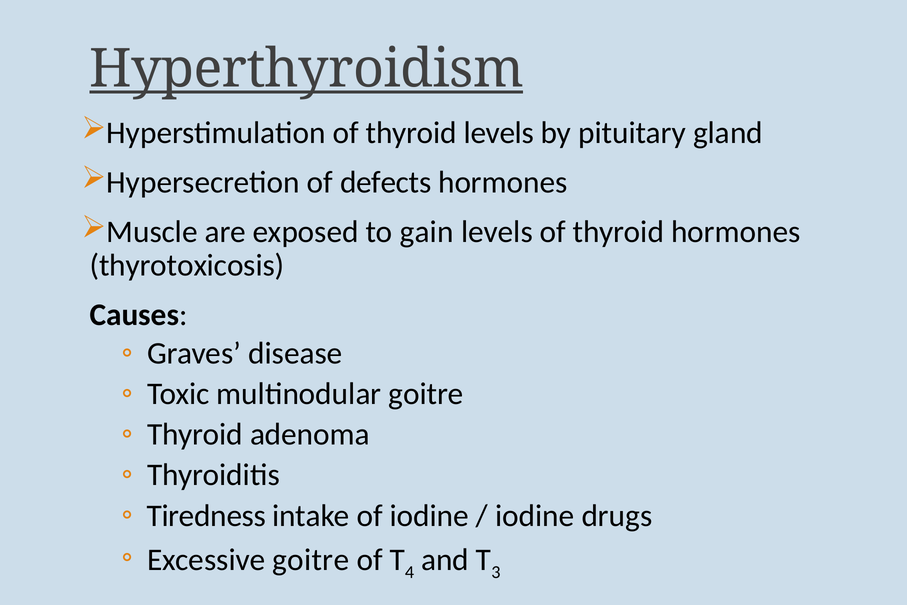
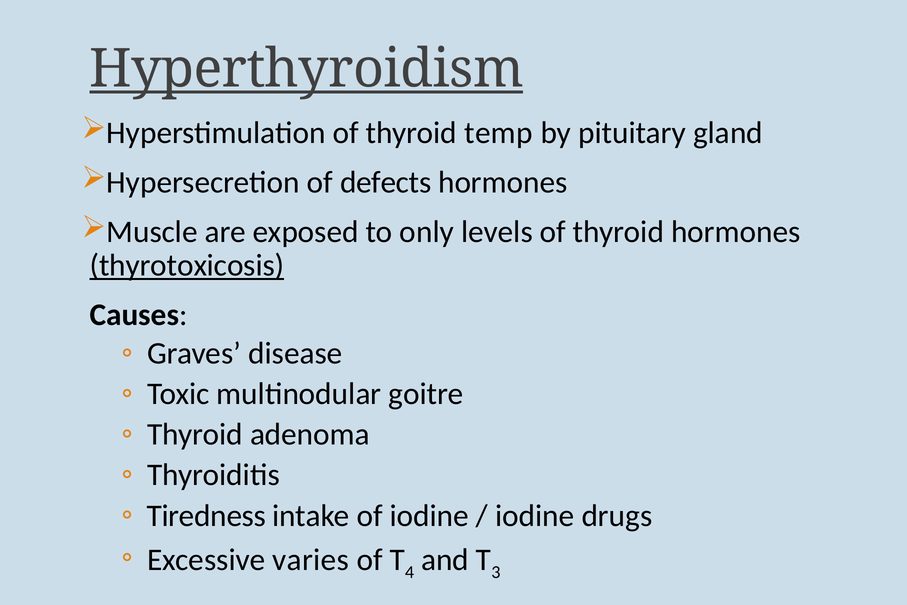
thyroid levels: levels -> temp
gain: gain -> only
thyrotoxicosis underline: none -> present
Excessive goitre: goitre -> varies
